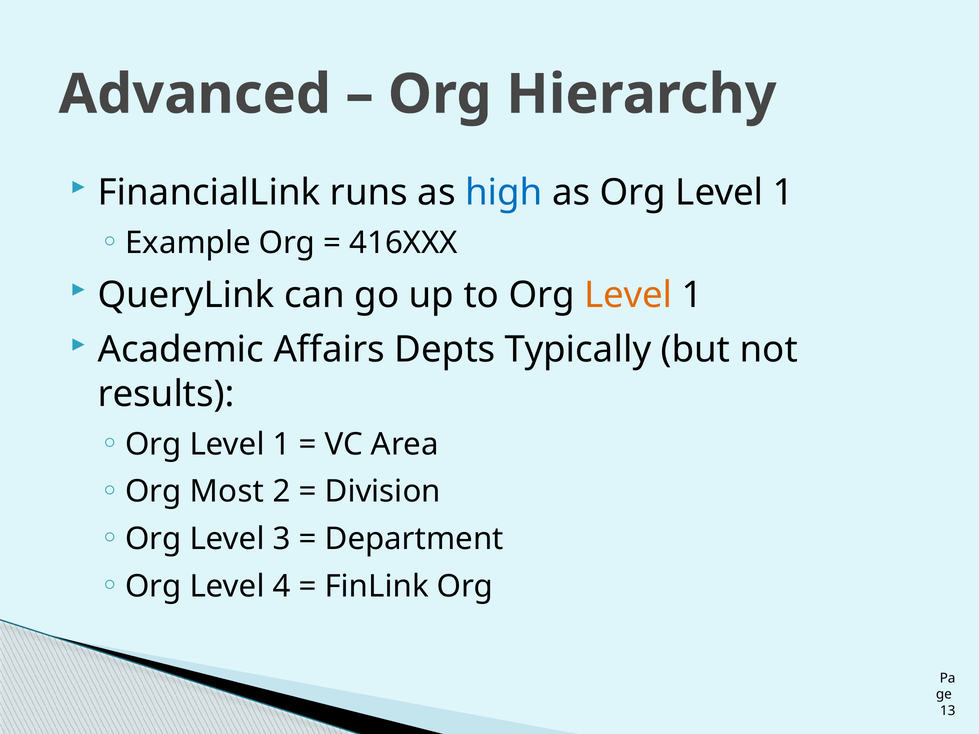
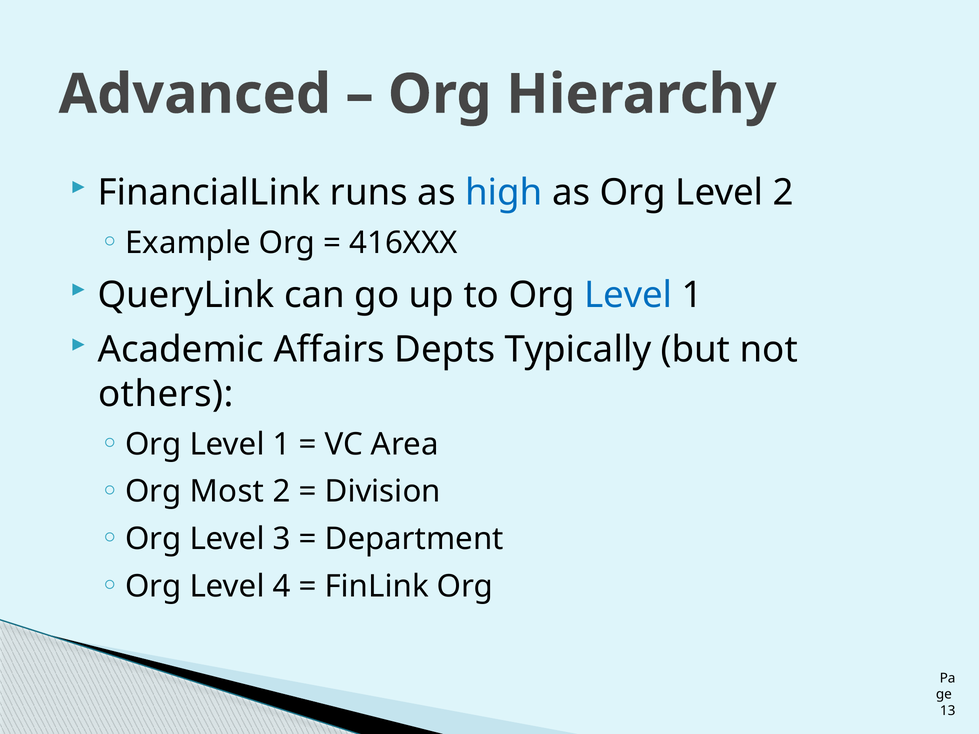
as Org Level 1: 1 -> 2
Level at (628, 295) colour: orange -> blue
results: results -> others
